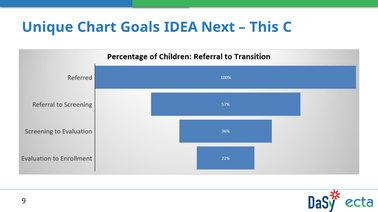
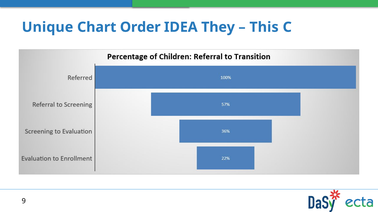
Goals: Goals -> Order
Next: Next -> They
